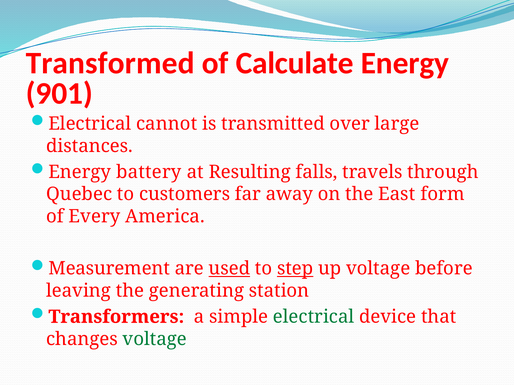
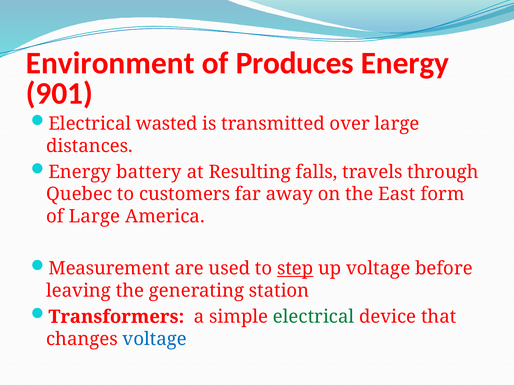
Transformed: Transformed -> Environment
Calculate: Calculate -> Produces
cannot: cannot -> wasted
of Every: Every -> Large
used underline: present -> none
voltage at (155, 339) colour: green -> blue
